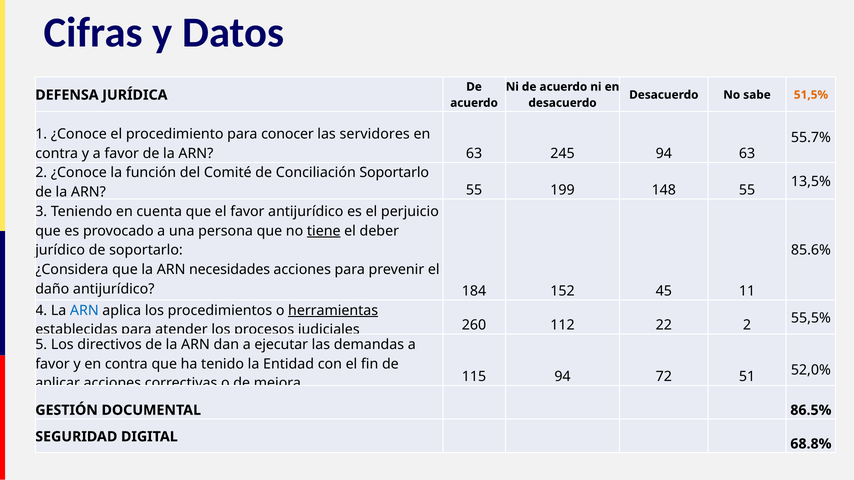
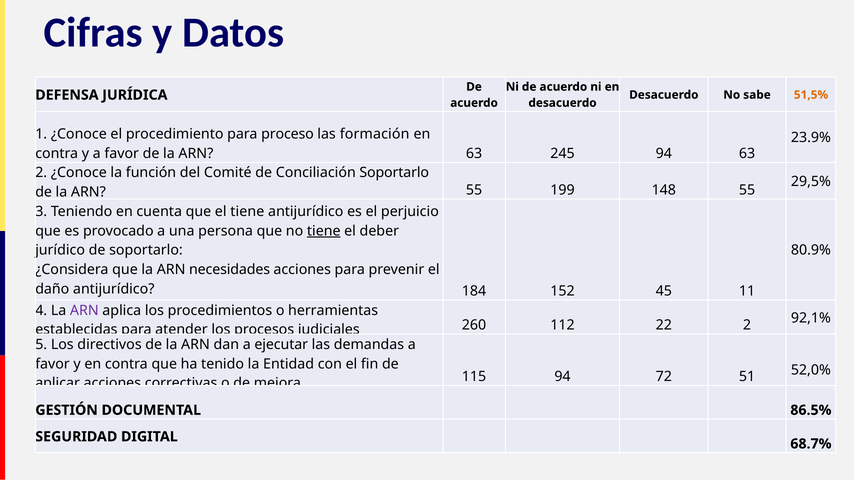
conocer: conocer -> proceso
servidores: servidores -> formación
55.7%: 55.7% -> 23.9%
13,5%: 13,5% -> 29,5%
el favor: favor -> tiene
85.6%: 85.6% -> 80.9%
ARN at (84, 311) colour: blue -> purple
herramientas underline: present -> none
55,5%: 55,5% -> 92,1%
68.8%: 68.8% -> 68.7%
